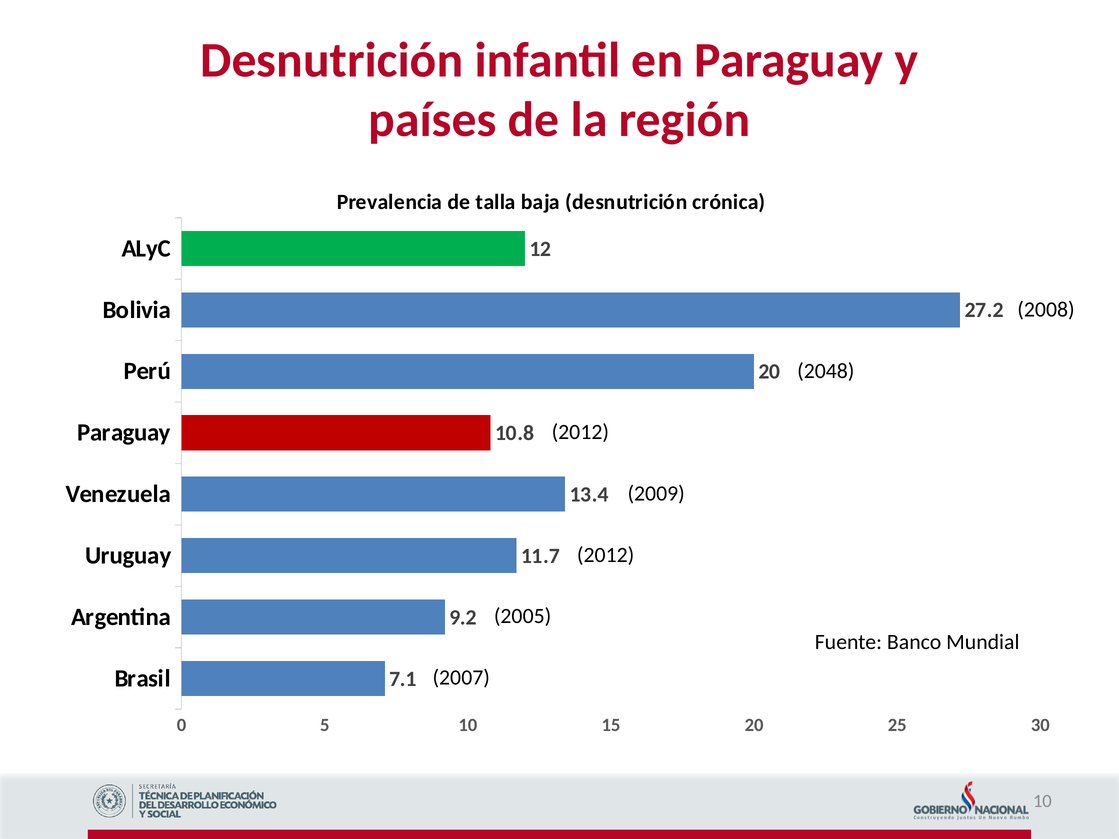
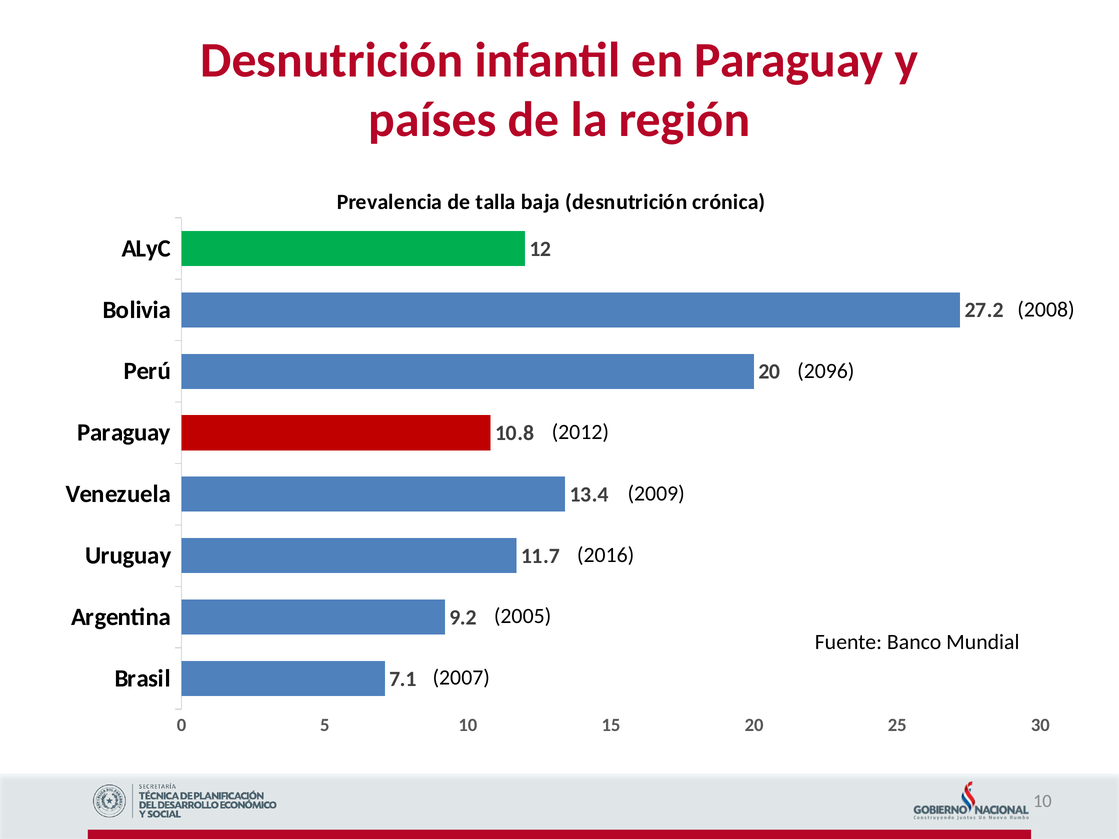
2048: 2048 -> 2096
2012 at (606, 555): 2012 -> 2016
